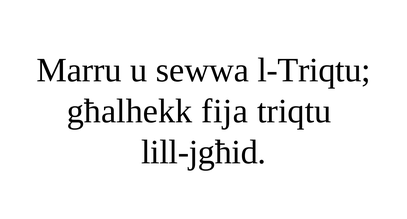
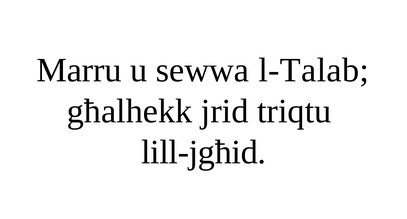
l-Triqtu: l-Triqtu -> l-Talab
fija: fija -> jrid
